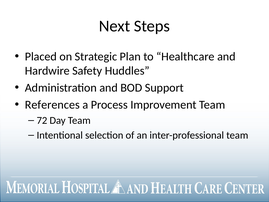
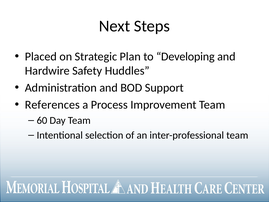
Healthcare: Healthcare -> Developing
72: 72 -> 60
